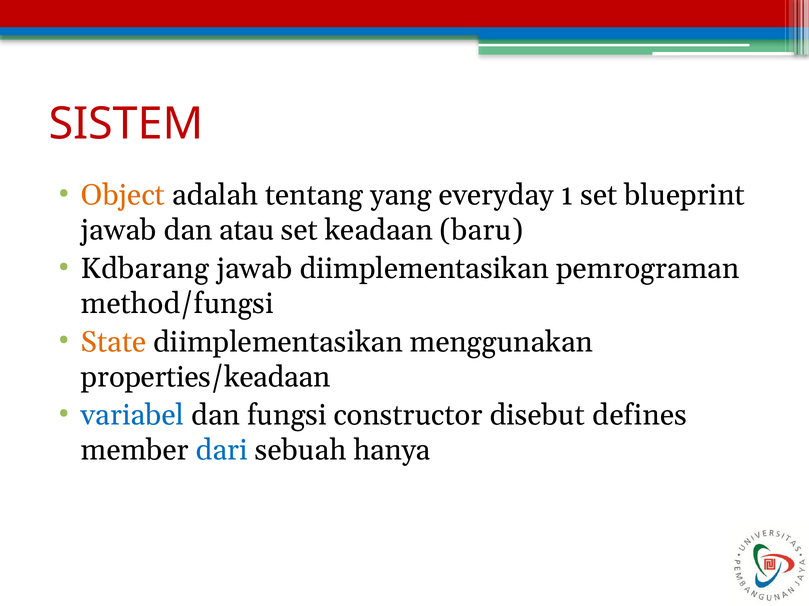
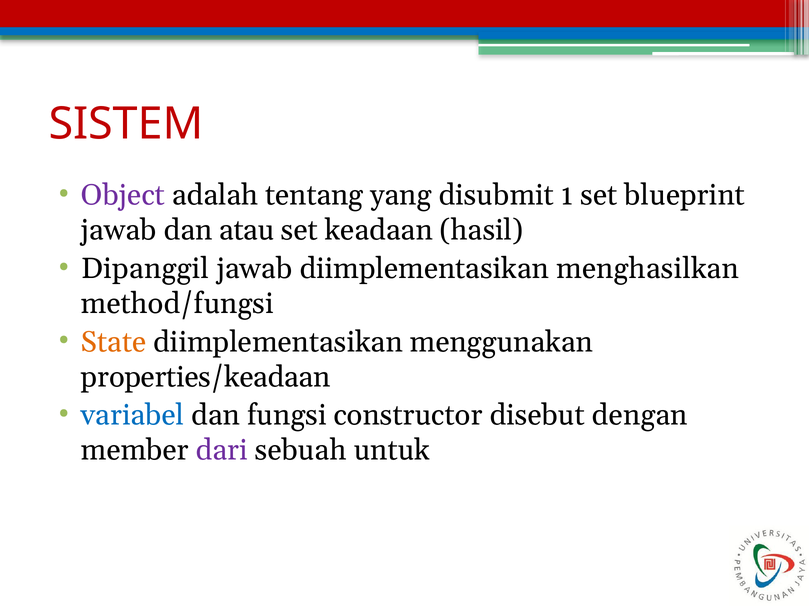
Object colour: orange -> purple
everyday: everyday -> disubmit
baru: baru -> hasil
Kdbarang: Kdbarang -> Dipanggil
pemrograman: pemrograman -> menghasilkan
defines: defines -> dengan
dari colour: blue -> purple
hanya: hanya -> untuk
